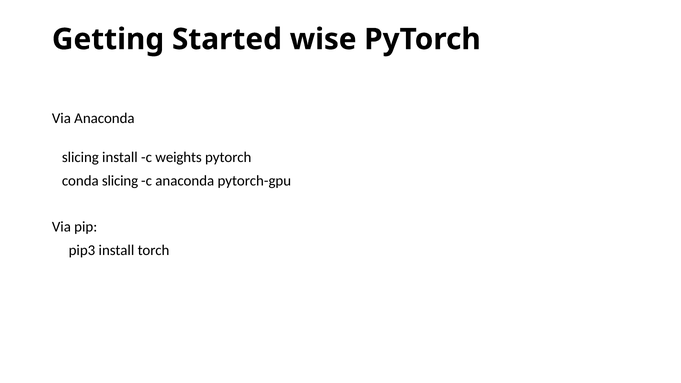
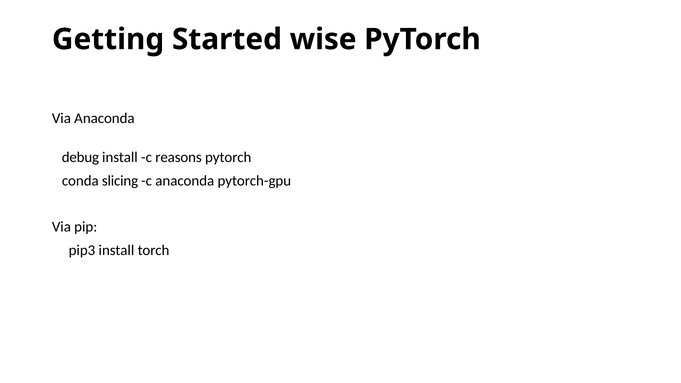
slicing at (80, 158): slicing -> debug
weights: weights -> reasons
